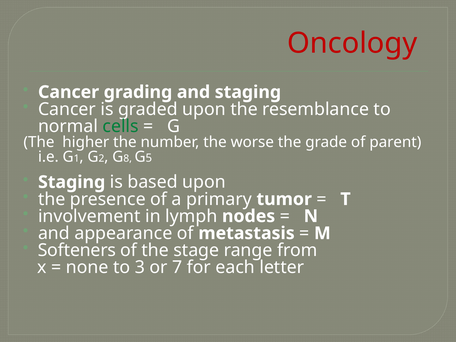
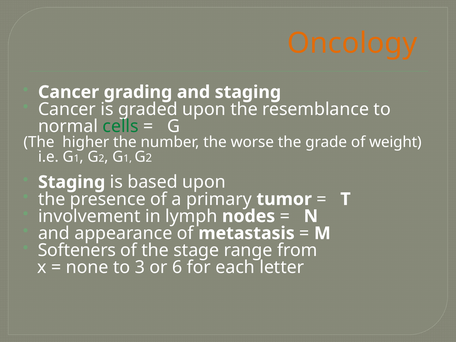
Oncology colour: red -> orange
parent: parent -> weight
8 at (128, 158): 8 -> 1
5 at (149, 158): 5 -> 2
7: 7 -> 6
